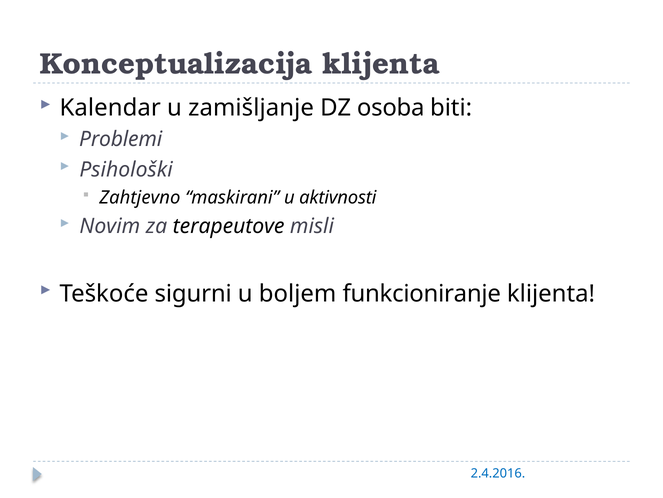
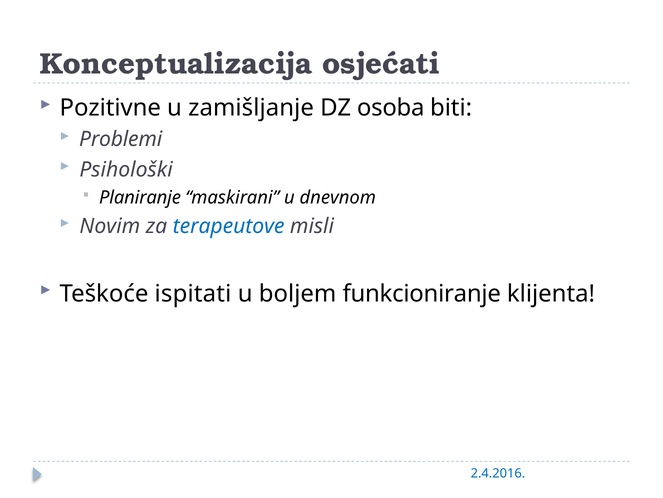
Konceptualizacija klijenta: klijenta -> osjećati
Kalendar: Kalendar -> Pozitivne
Zahtjevno: Zahtjevno -> Planiranje
aktivnosti: aktivnosti -> dnevnom
terapeutove colour: black -> blue
sigurni: sigurni -> ispitati
